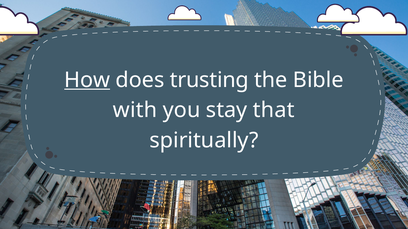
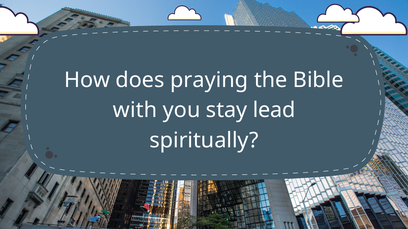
How underline: present -> none
trusting: trusting -> praying
that: that -> lead
